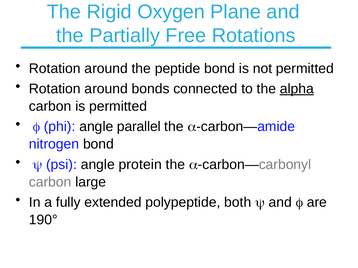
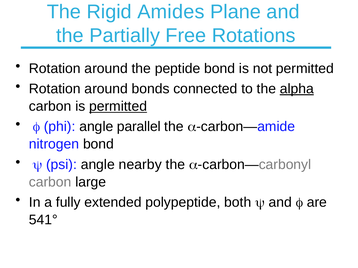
Oxygen: Oxygen -> Amides
permitted at (118, 107) underline: none -> present
protein: protein -> nearby
190°: 190° -> 541°
